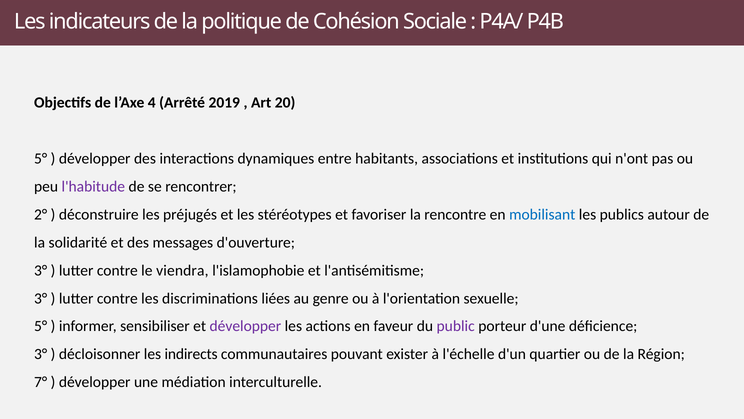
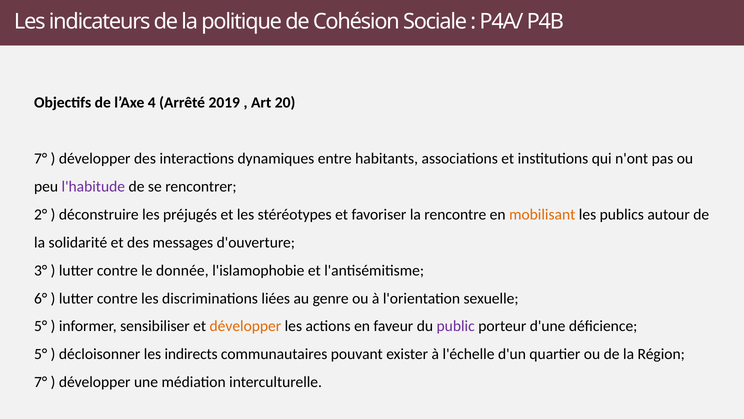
5° at (41, 159): 5° -> 7°
mobilisant colour: blue -> orange
viendra: viendra -> donnée
3° at (41, 298): 3° -> 6°
développer at (245, 326) colour: purple -> orange
3° at (41, 354): 3° -> 5°
